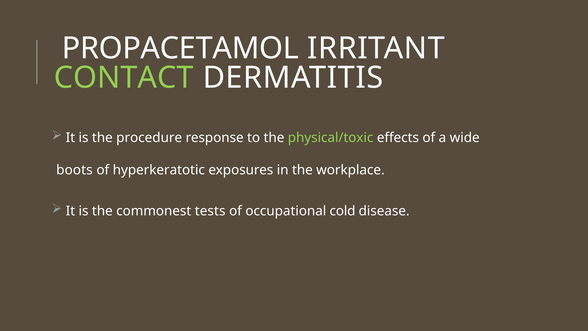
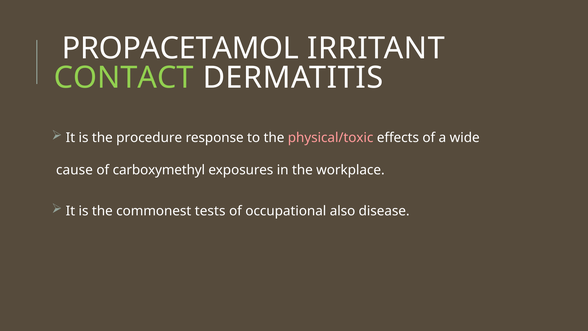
physical/toxic colour: light green -> pink
boots: boots -> cause
hyperkeratotic: hyperkeratotic -> carboxymethyl
cold: cold -> also
